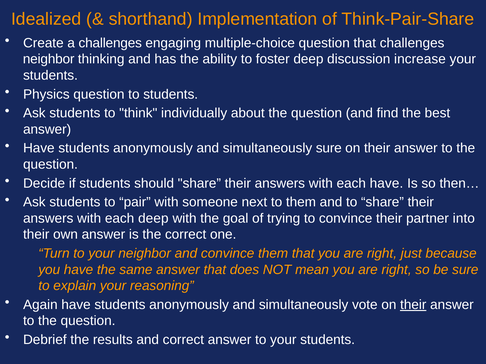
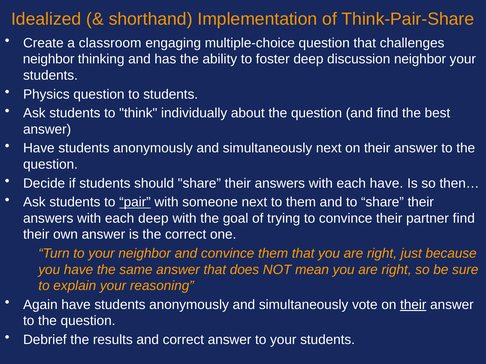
a challenges: challenges -> classroom
discussion increase: increase -> neighbor
simultaneously sure: sure -> next
pair underline: none -> present
partner into: into -> find
